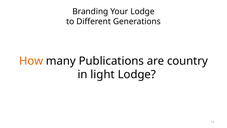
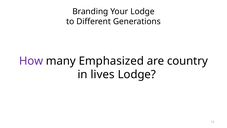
How colour: orange -> purple
Publications: Publications -> Emphasized
light: light -> lives
